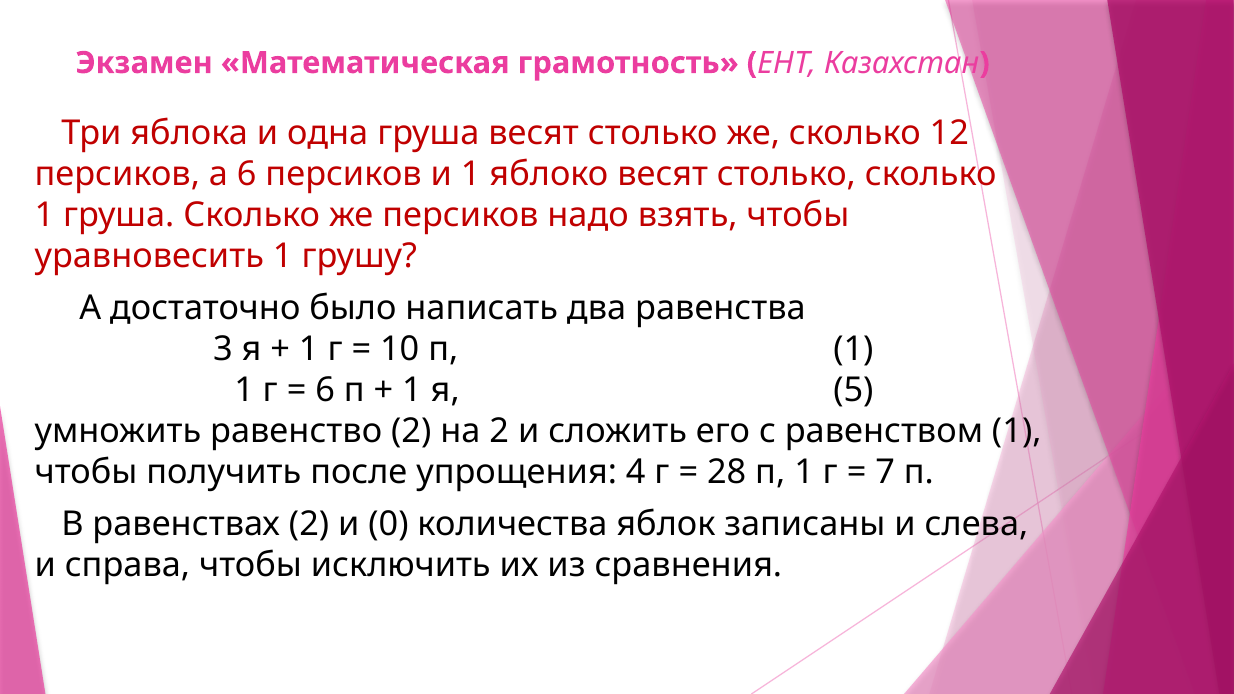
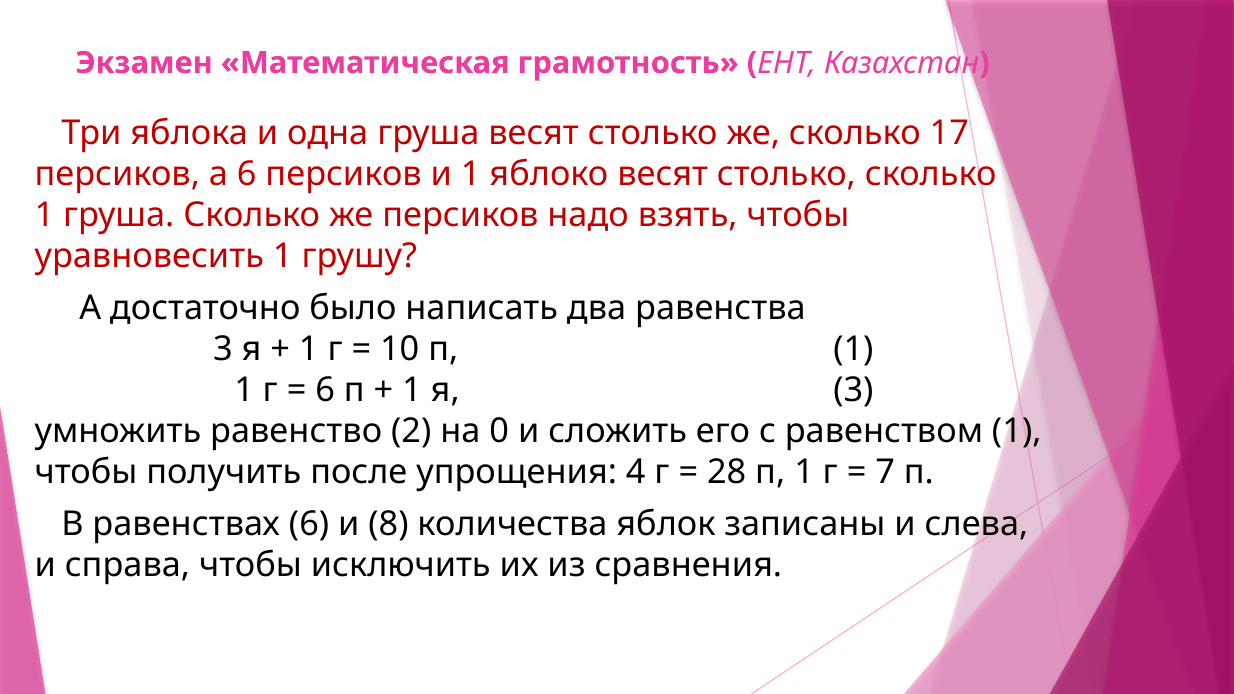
12: 12 -> 17
я 5: 5 -> 3
на 2: 2 -> 0
равенствах 2: 2 -> 6
0: 0 -> 8
